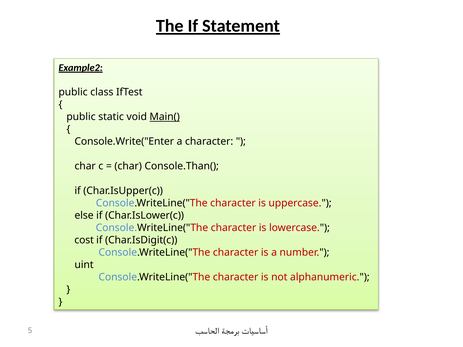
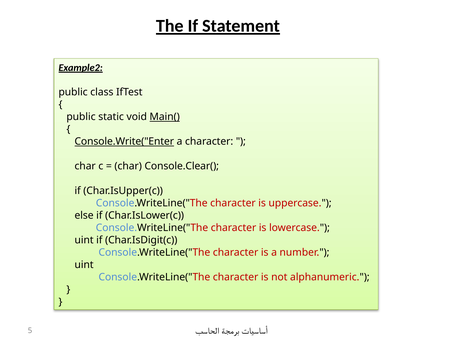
Console.Write("Enter underline: none -> present
Console.Than(: Console.Than( -> Console.Clear(
cost at (84, 240): cost -> uint
